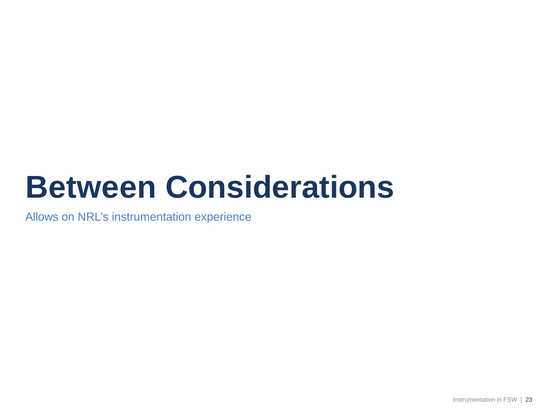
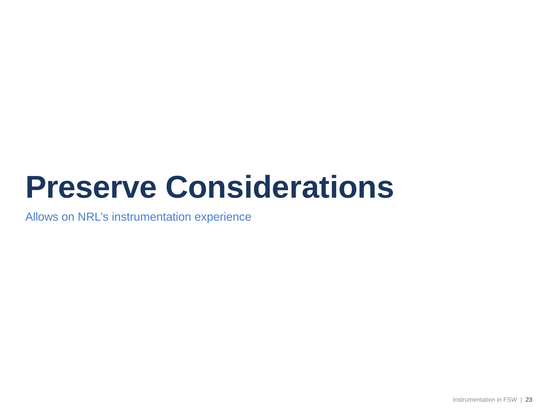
Between: Between -> Preserve
